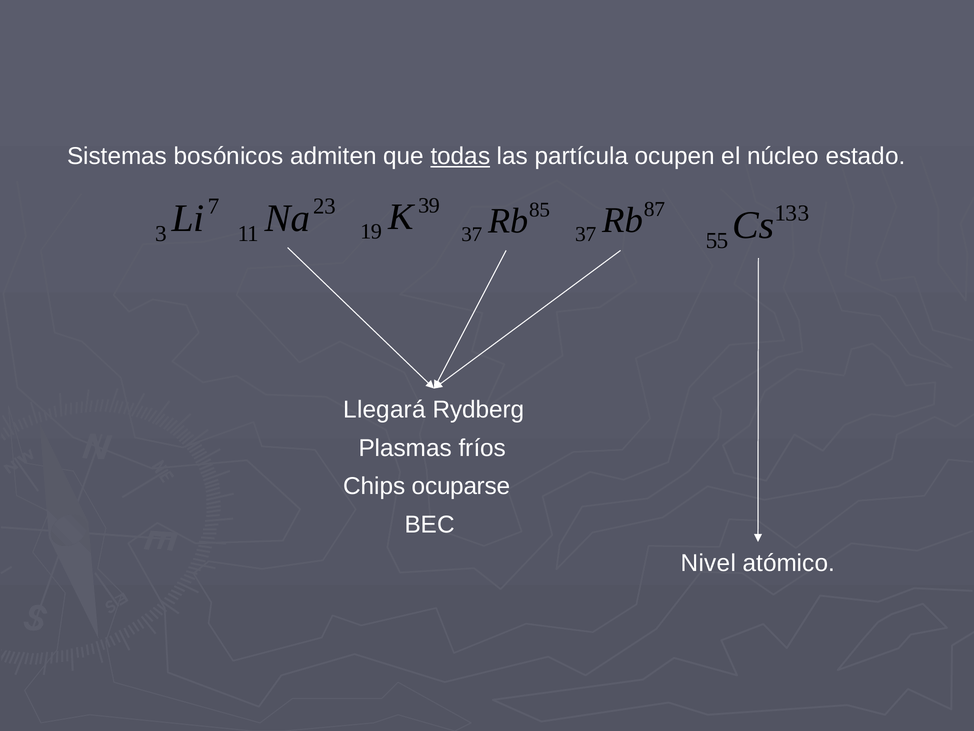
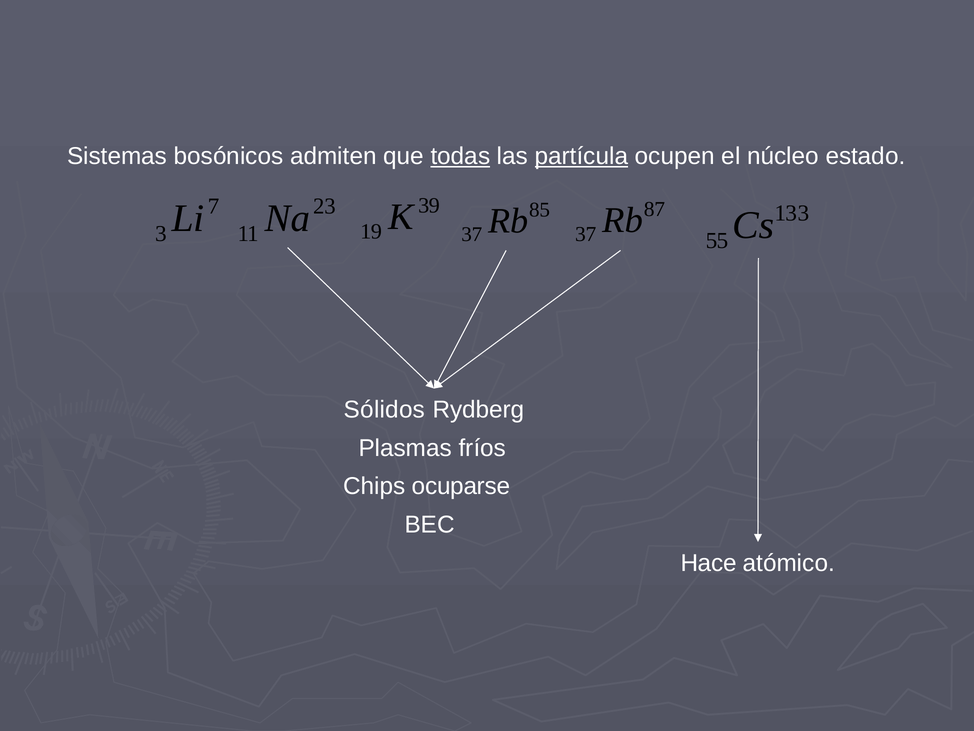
partícula underline: none -> present
Llegará: Llegará -> Sólidos
Nivel: Nivel -> Hace
